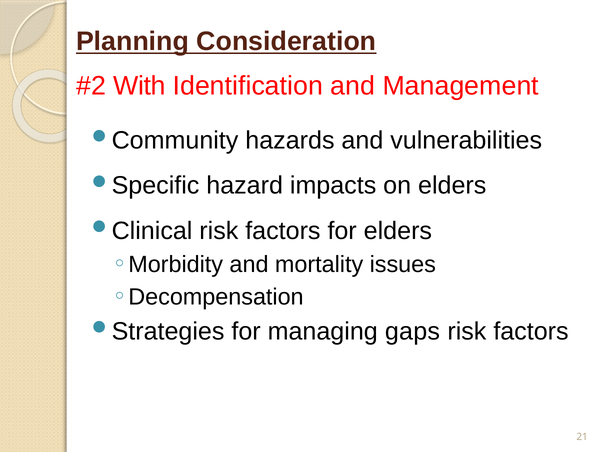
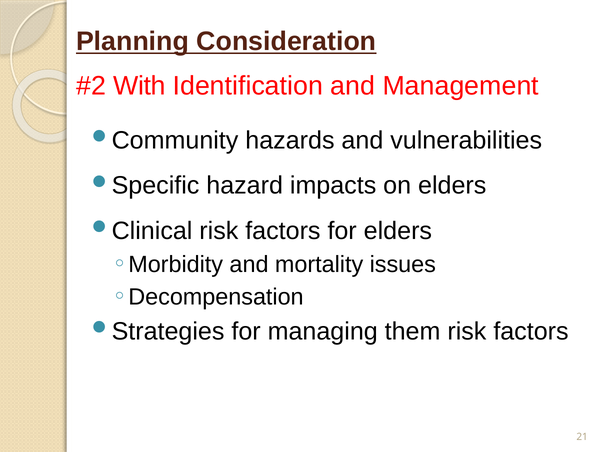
gaps: gaps -> them
